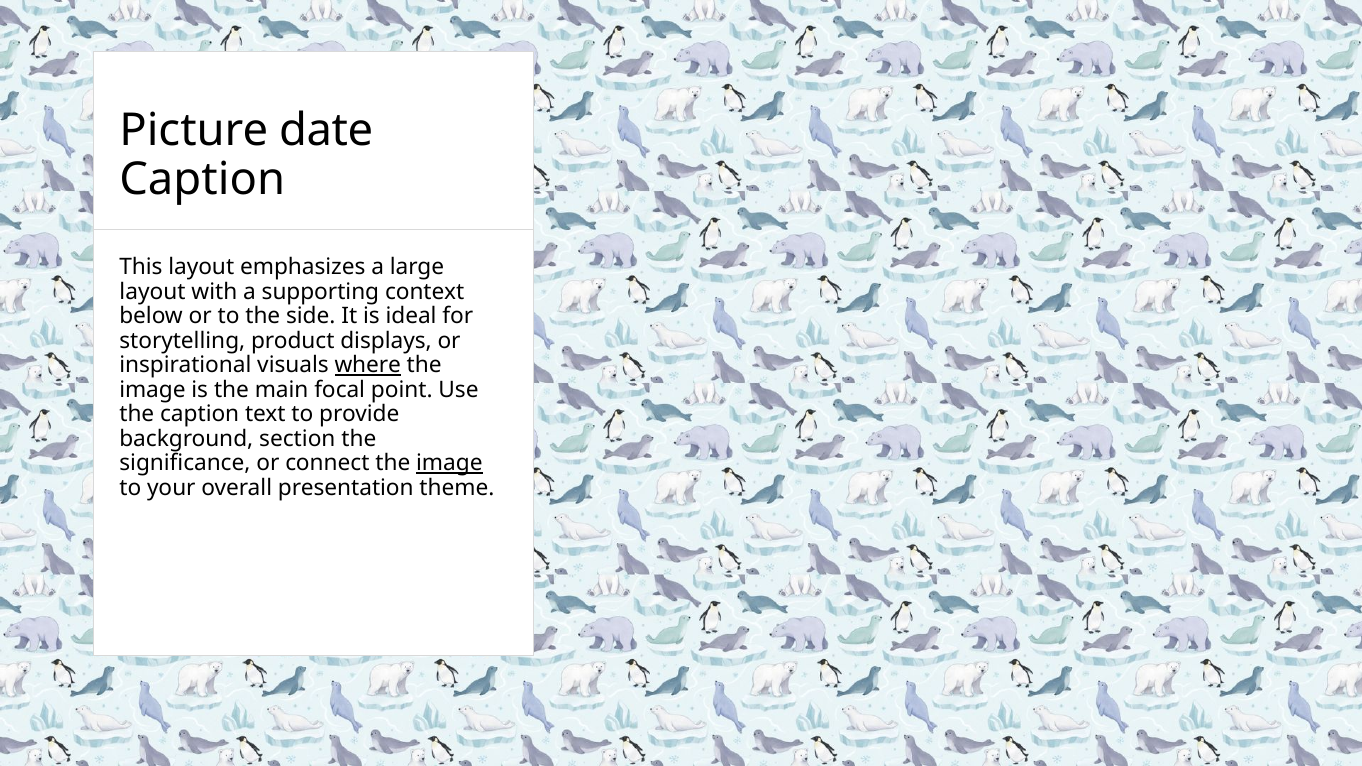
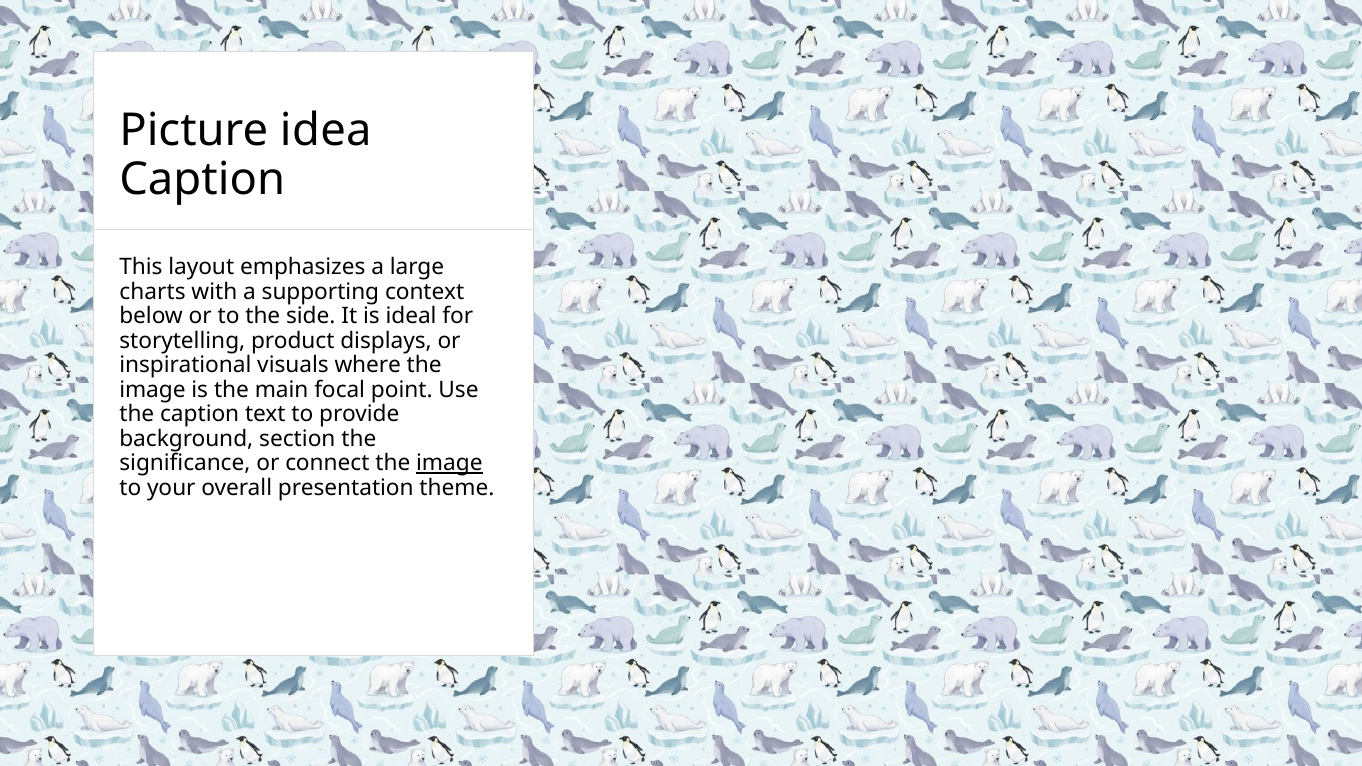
date: date -> idea
layout at (153, 292): layout -> charts
where underline: present -> none
